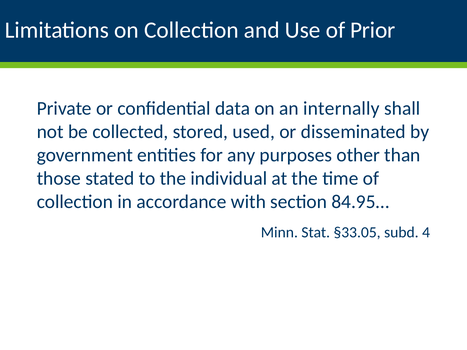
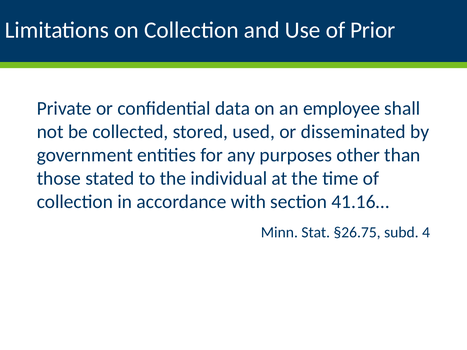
internally: internally -> employee
84.95…: 84.95… -> 41.16…
§33.05: §33.05 -> §26.75
